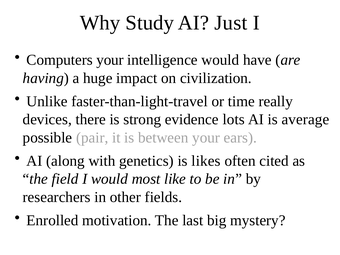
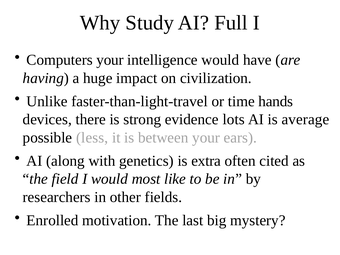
Just: Just -> Full
really: really -> hands
pair: pair -> less
likes: likes -> extra
